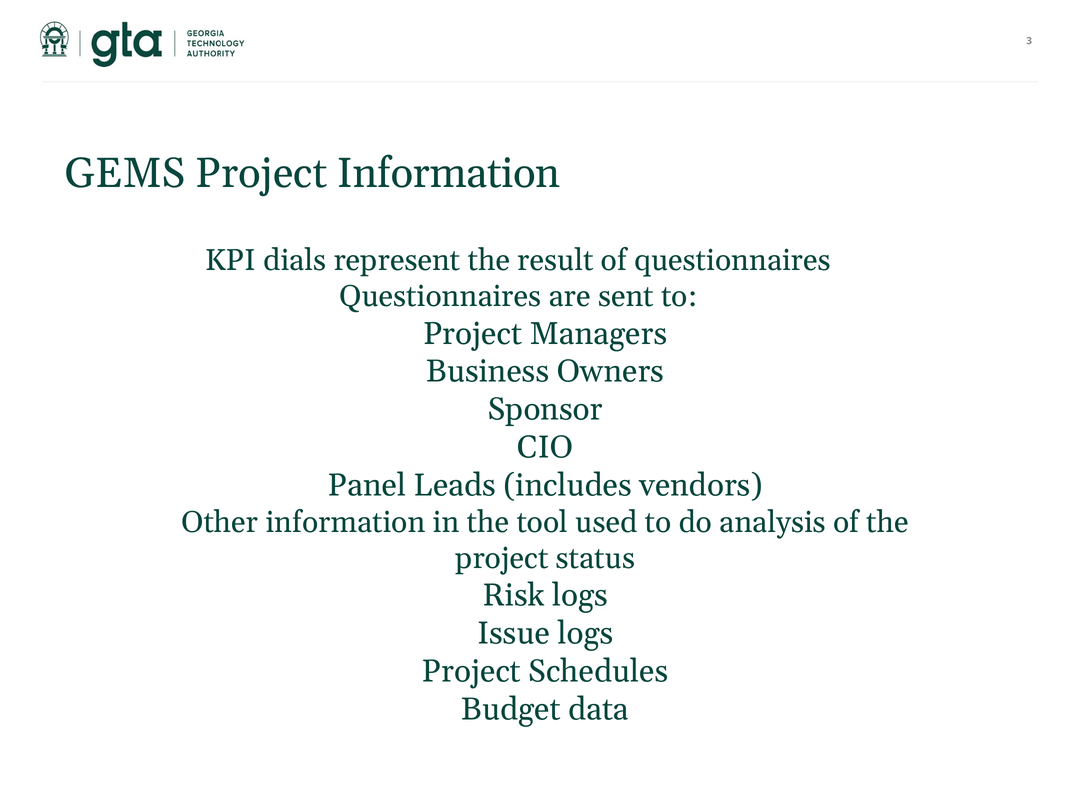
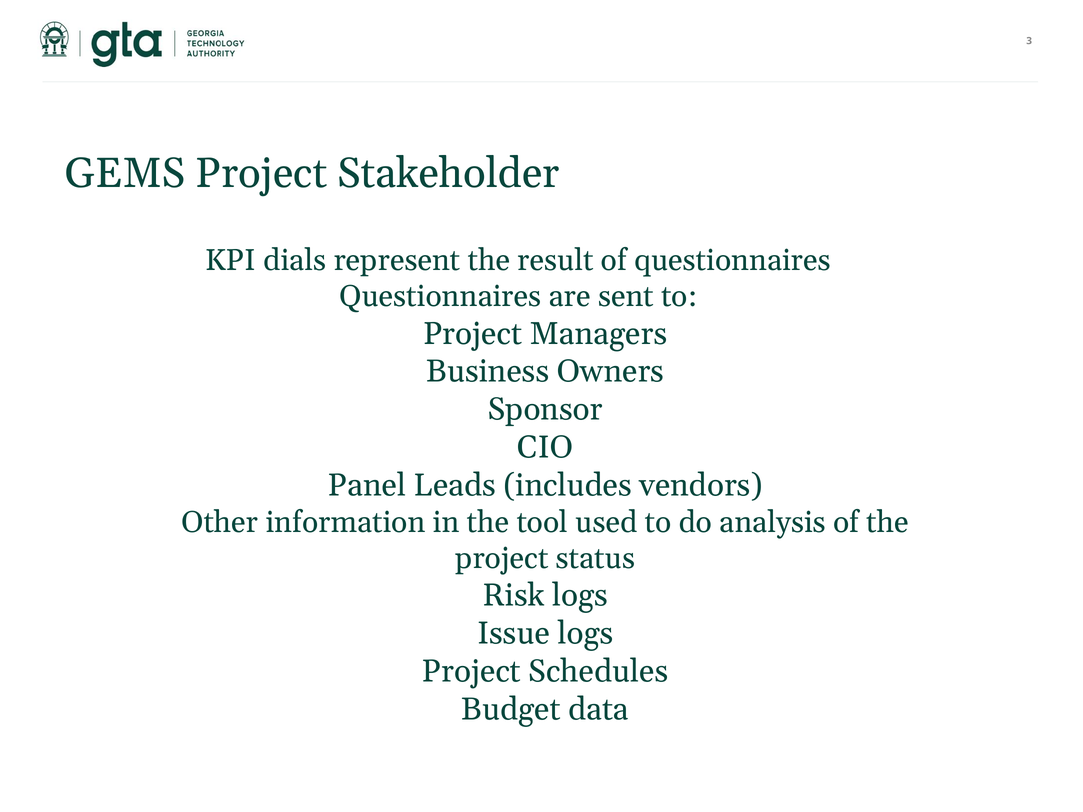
Project Information: Information -> Stakeholder
